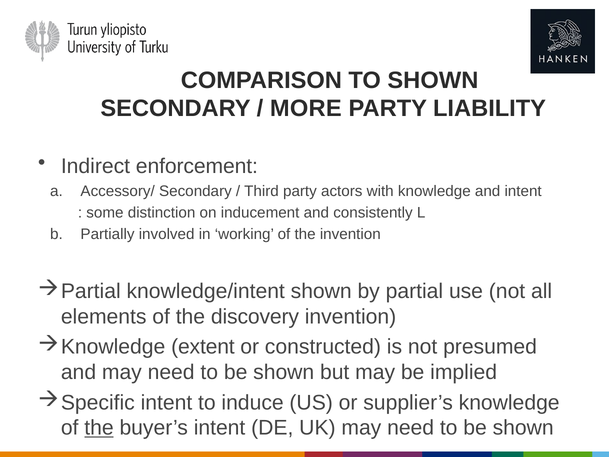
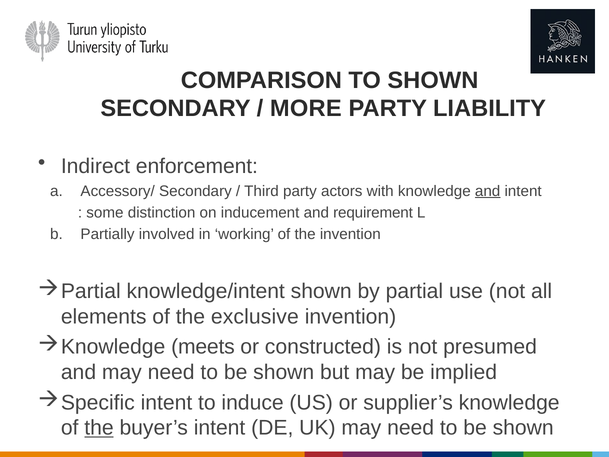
and at (488, 191) underline: none -> present
consistently: consistently -> requirement
discovery: discovery -> exclusive
extent: extent -> meets
